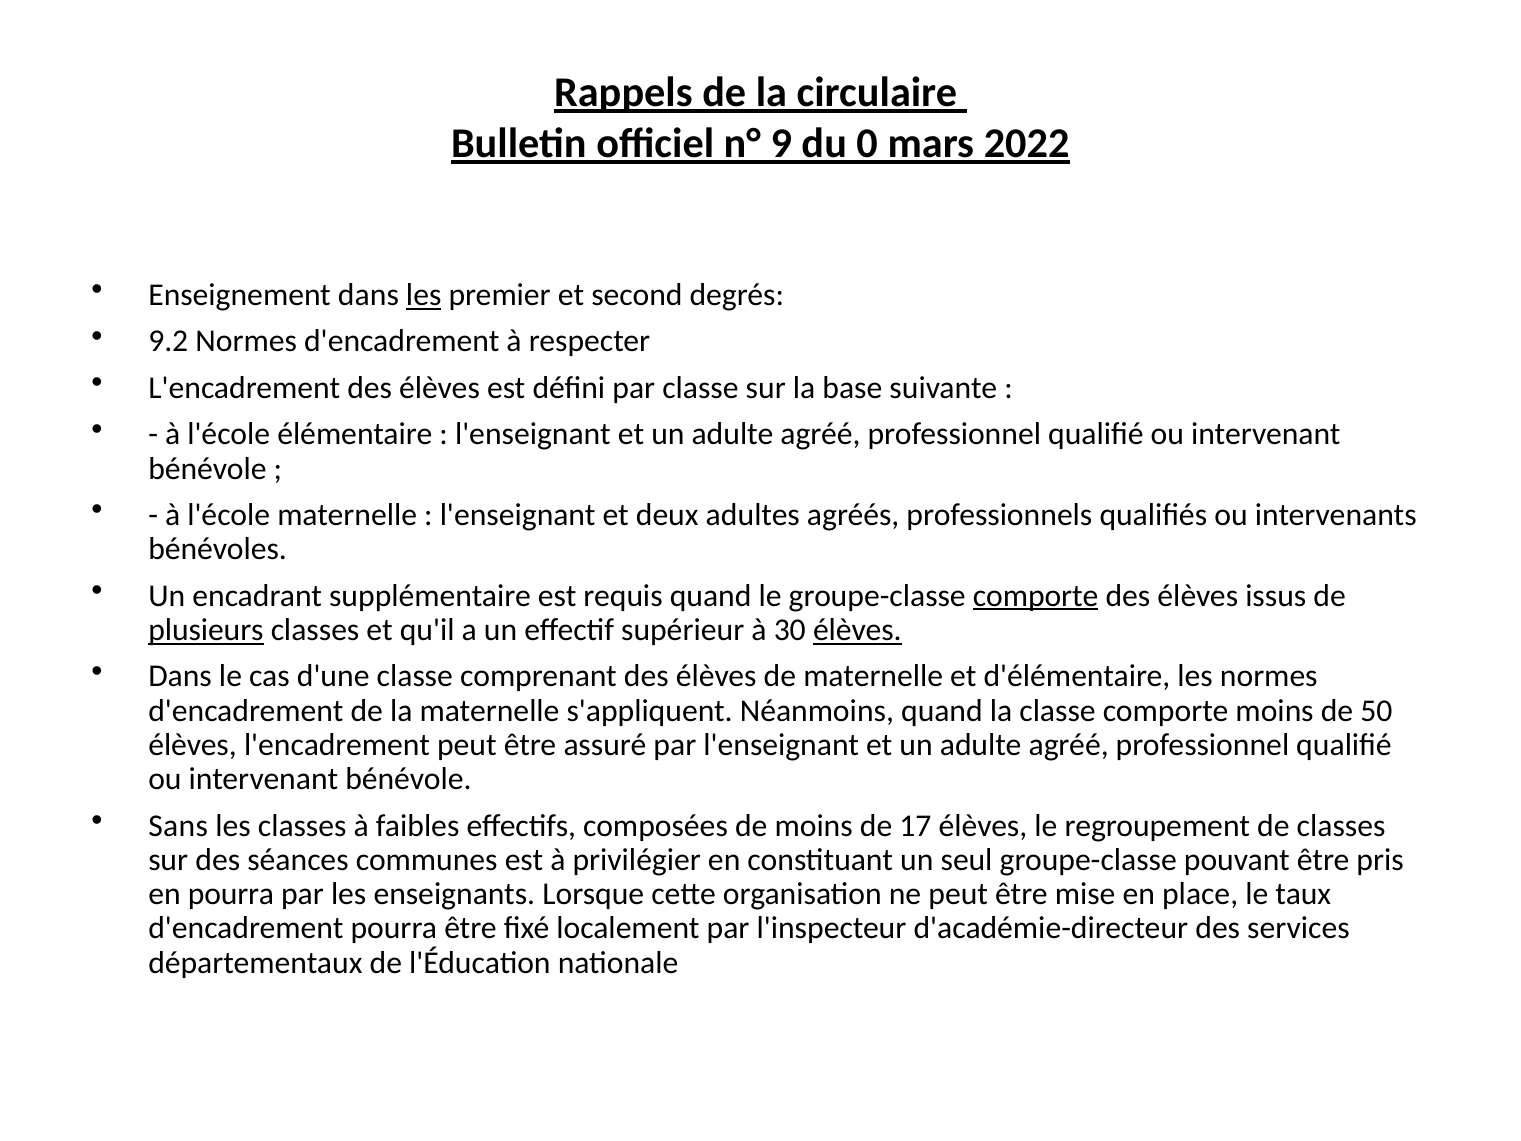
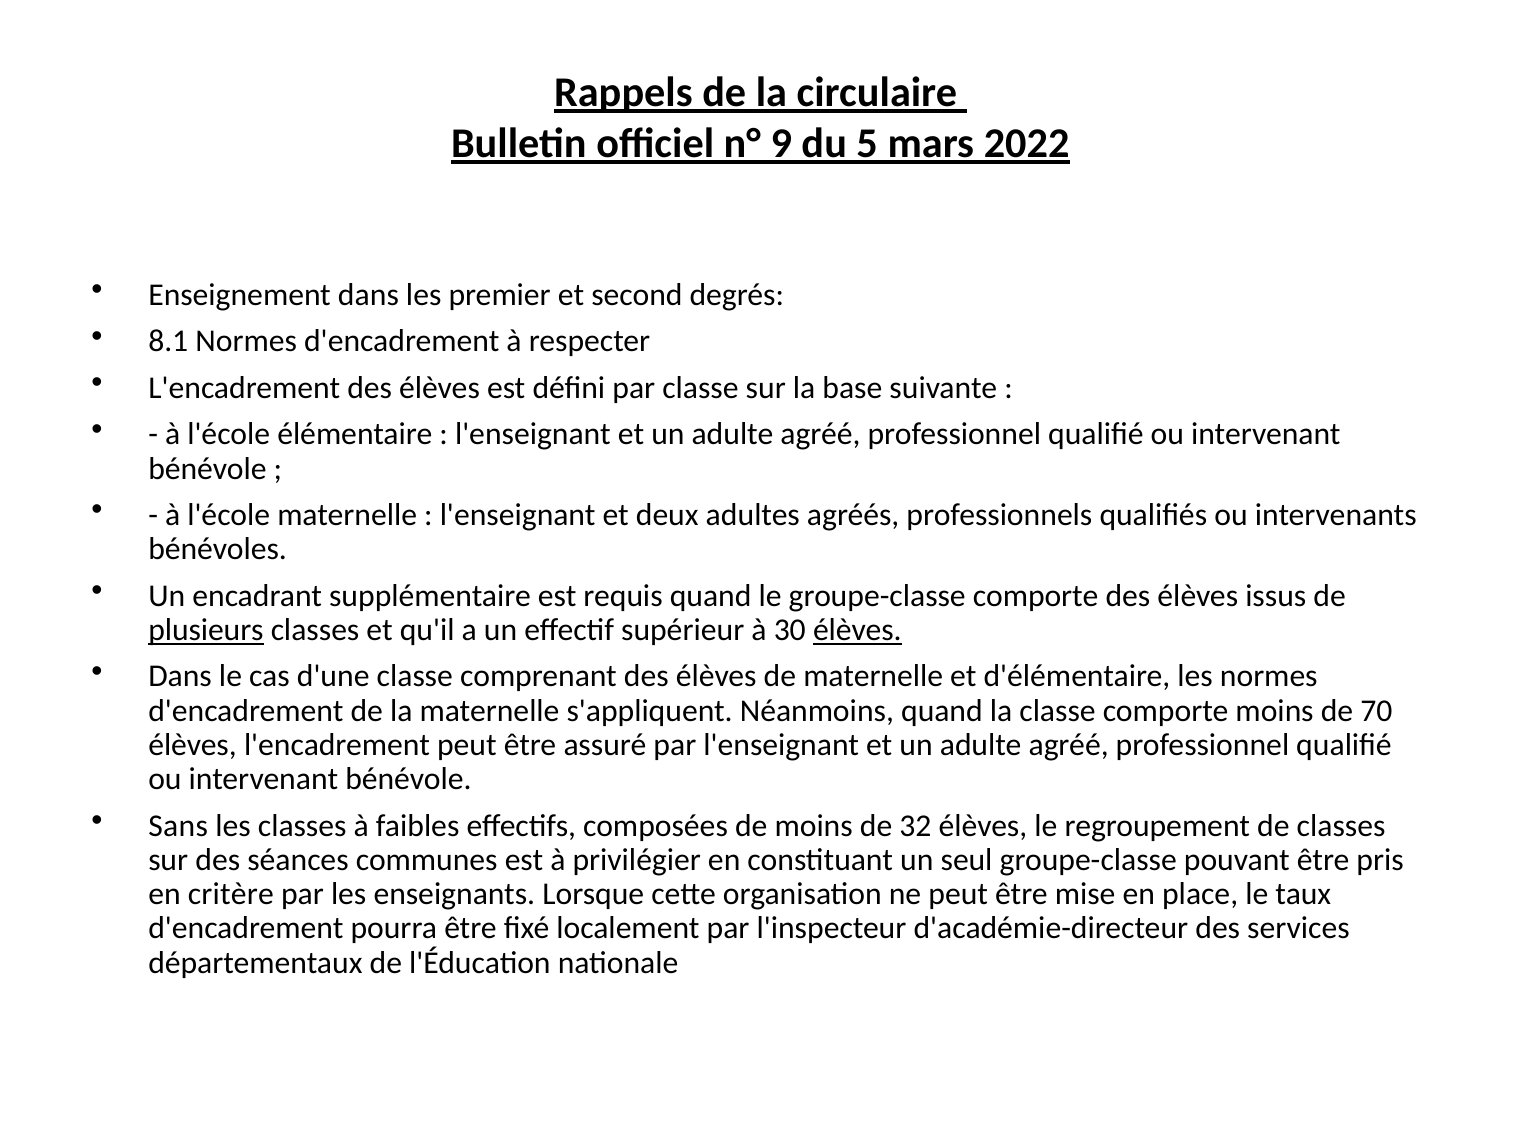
0: 0 -> 5
les at (424, 295) underline: present -> none
9.2: 9.2 -> 8.1
comporte at (1036, 596) underline: present -> none
50: 50 -> 70
17: 17 -> 32
en pourra: pourra -> critère
